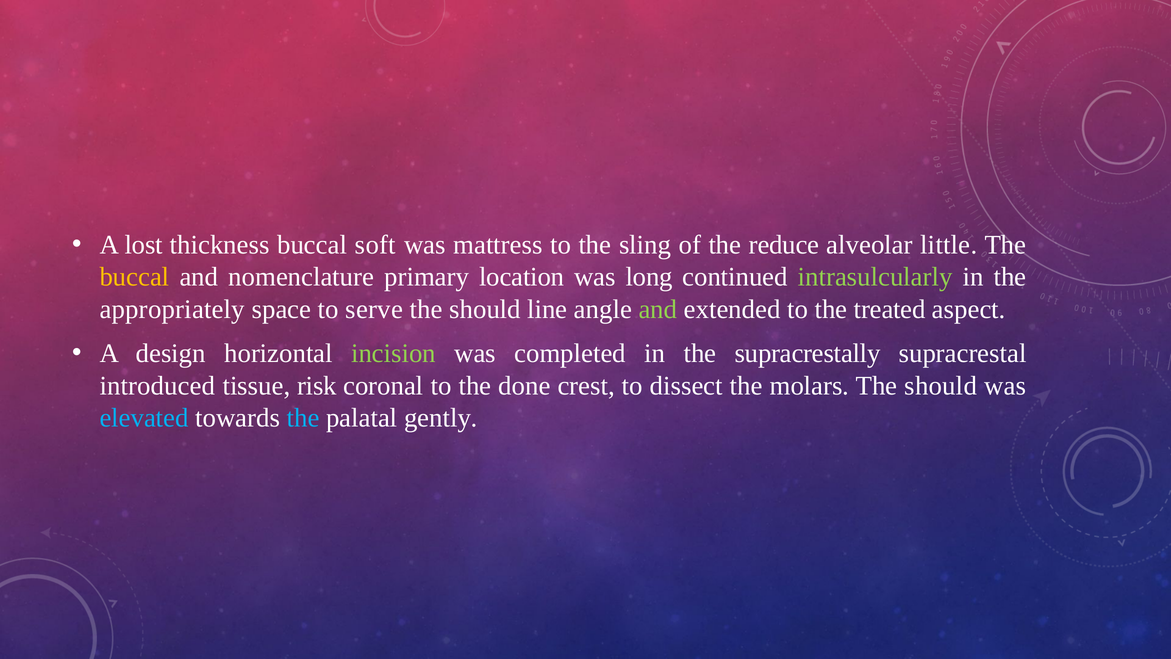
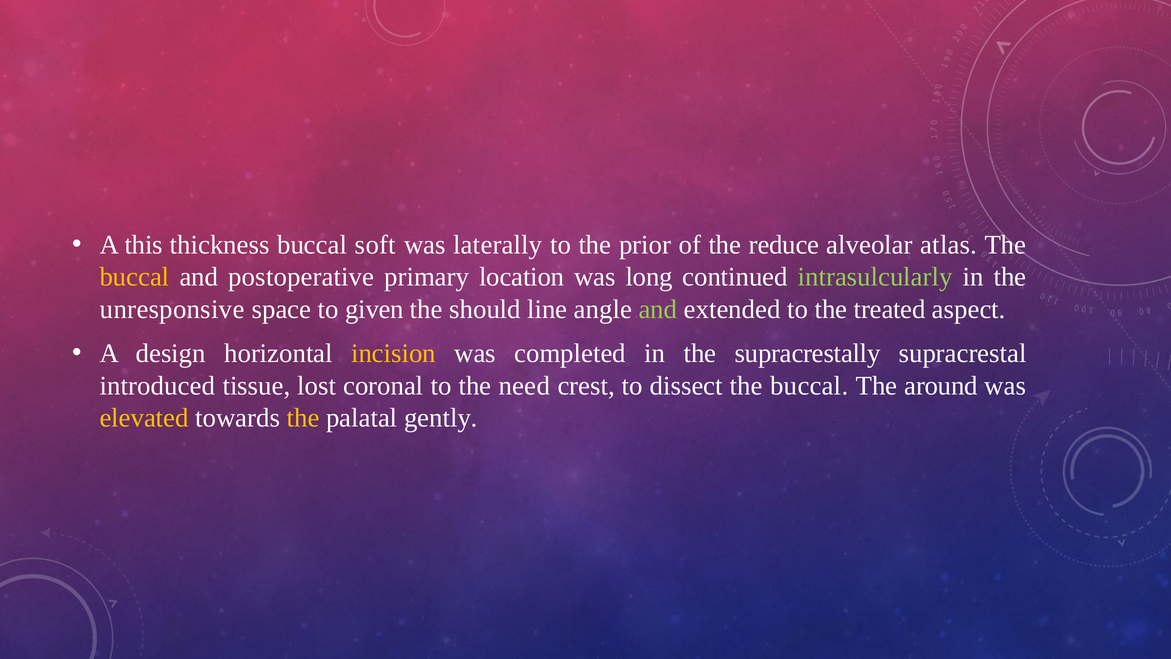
lost: lost -> this
mattress: mattress -> laterally
sling: sling -> prior
little: little -> atlas
nomenclature: nomenclature -> postoperative
appropriately: appropriately -> unresponsive
serve: serve -> given
incision colour: light green -> yellow
risk: risk -> lost
done: done -> need
dissect the molars: molars -> buccal
should at (941, 386): should -> around
elevated colour: light blue -> yellow
the at (303, 418) colour: light blue -> yellow
